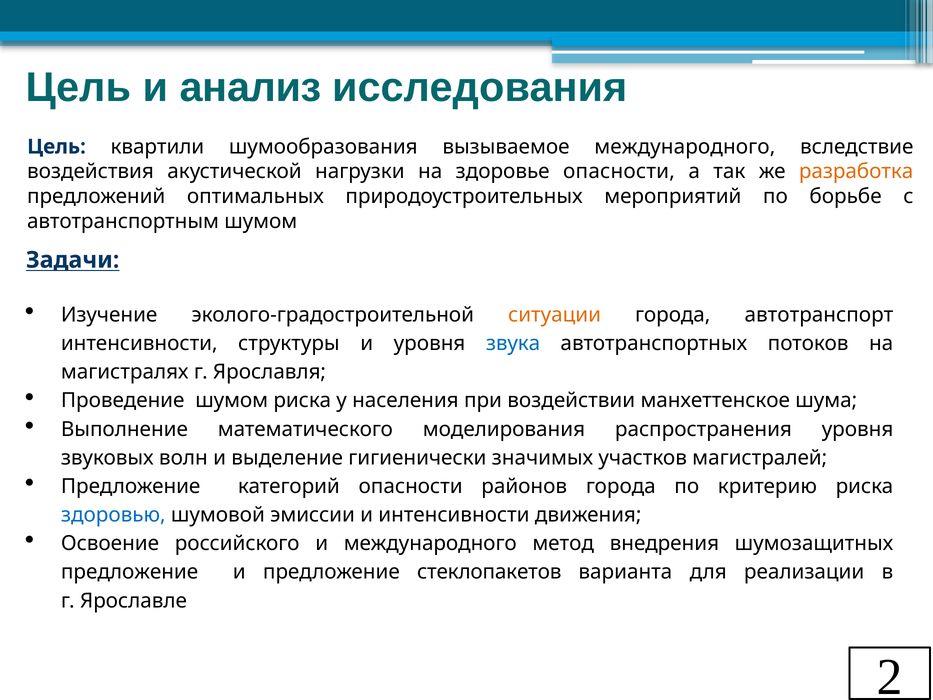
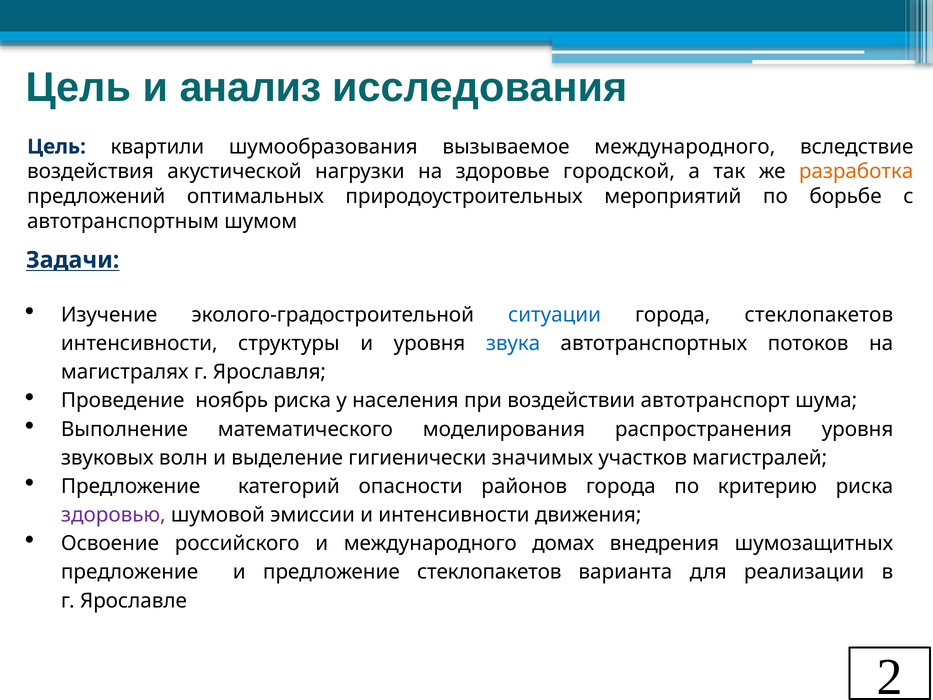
здоровье опасности: опасности -> городской
ситуации colour: orange -> blue
города автотранспорт: автотранспорт -> стеклопакетов
Проведение шумом: шумом -> ноябрь
манхеттенское: манхеттенское -> автотранспорт
здоровью colour: blue -> purple
метод: метод -> домах
